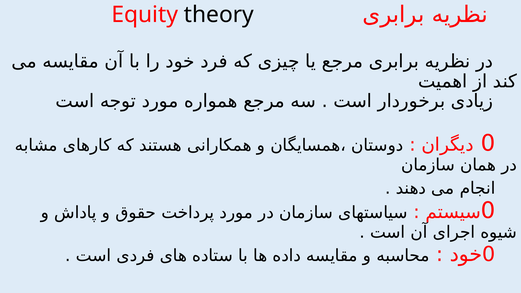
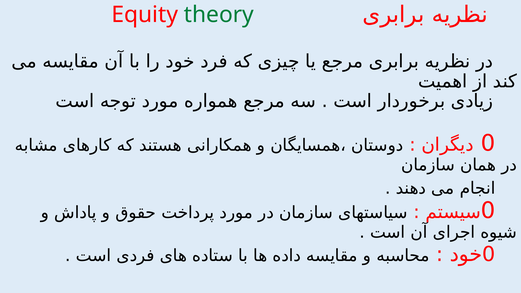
theory colour: black -> green
